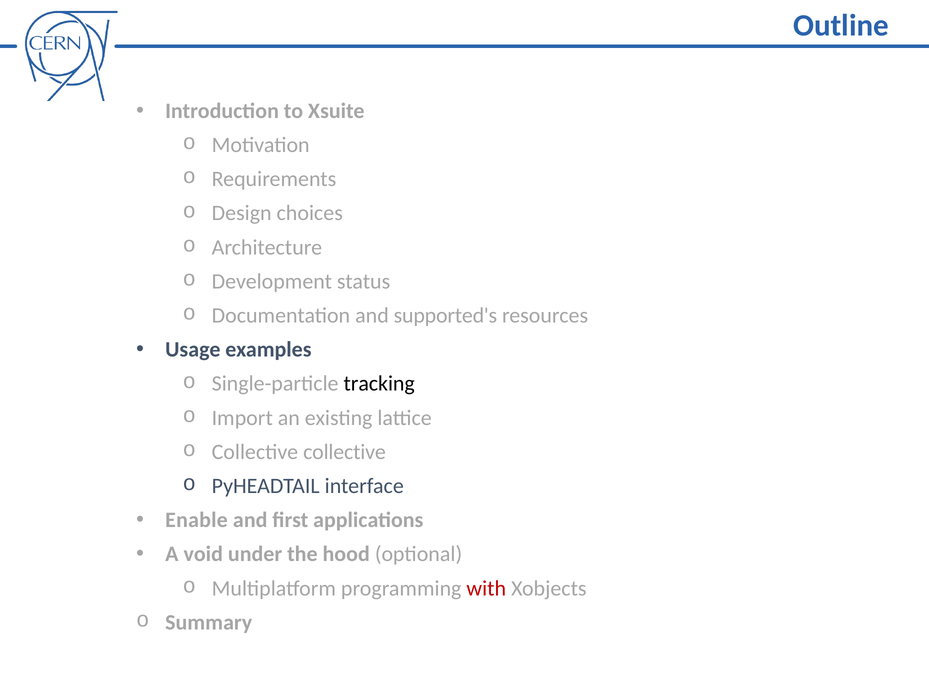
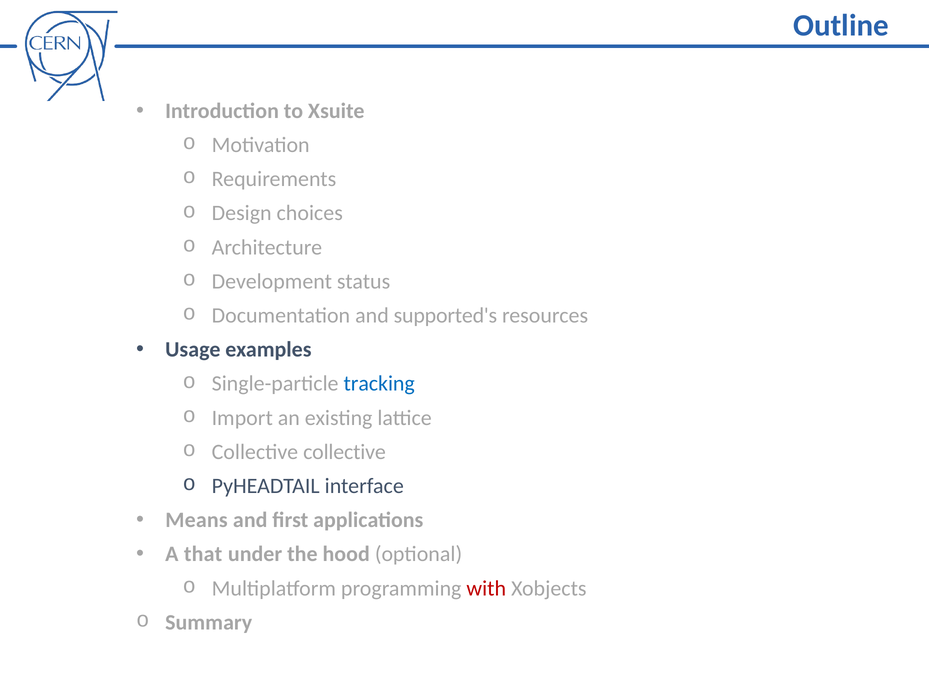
tracking colour: black -> blue
Enable: Enable -> Means
void: void -> that
